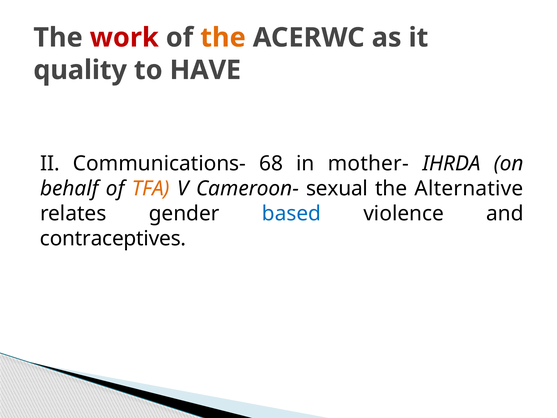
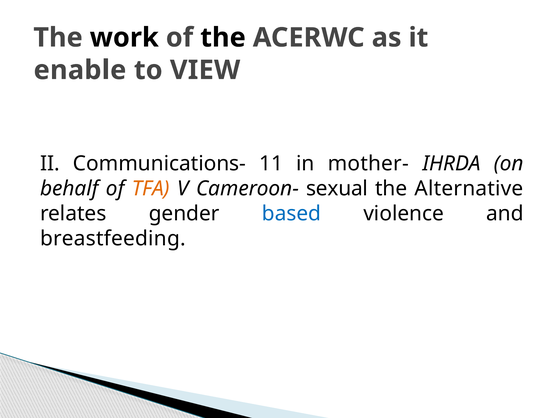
work colour: red -> black
the at (223, 38) colour: orange -> black
quality: quality -> enable
HAVE: HAVE -> VIEW
68: 68 -> 11
contraceptives: contraceptives -> breastfeeding
